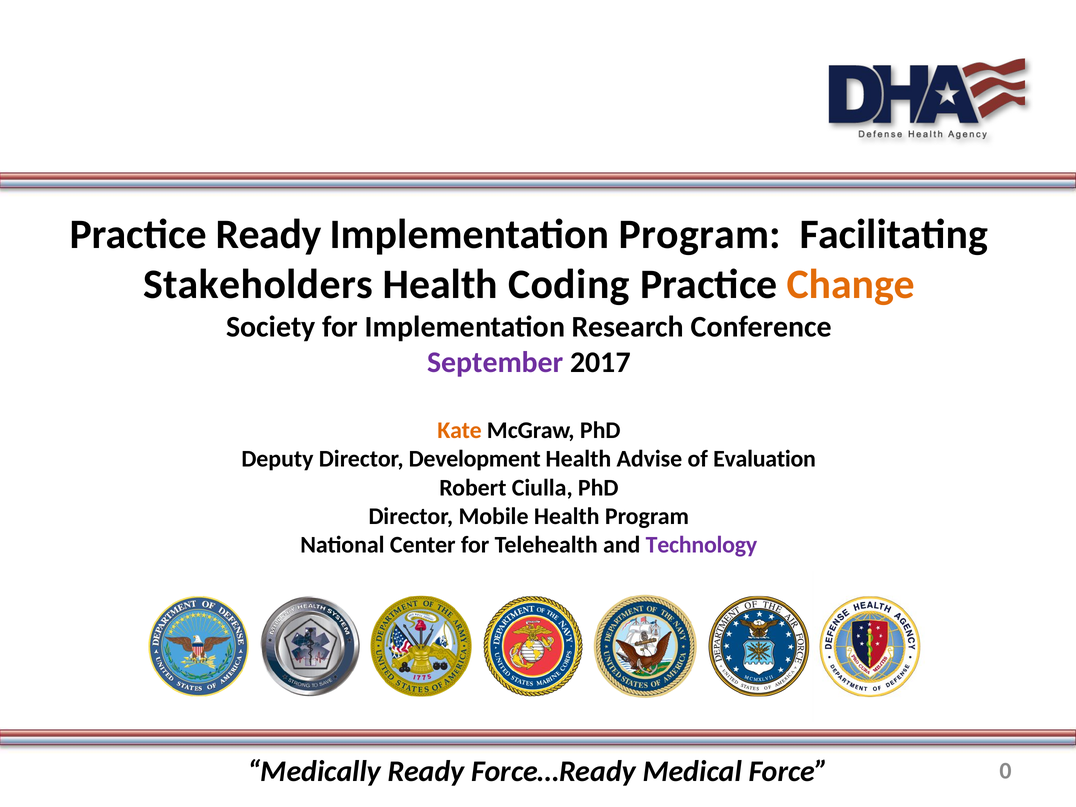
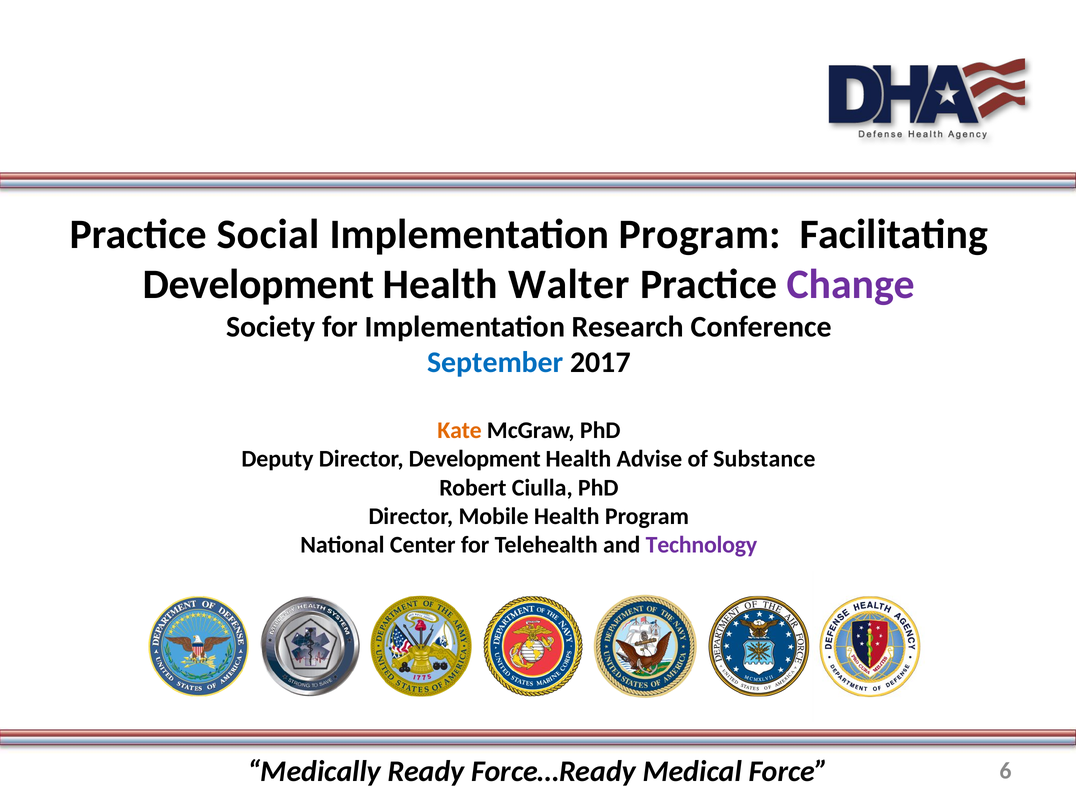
Practice Ready: Ready -> Social
Stakeholders at (258, 285): Stakeholders -> Development
Coding: Coding -> Walter
Change colour: orange -> purple
September colour: purple -> blue
Evaluation: Evaluation -> Substance
0: 0 -> 6
